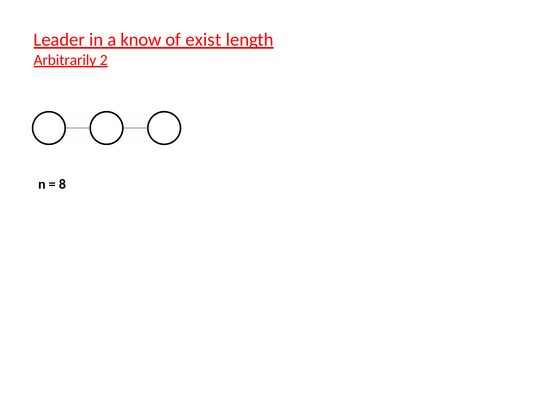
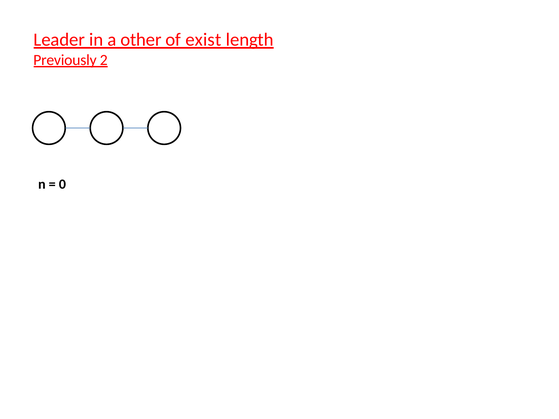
know: know -> other
Arbitrarily: Arbitrarily -> Previously
8: 8 -> 0
